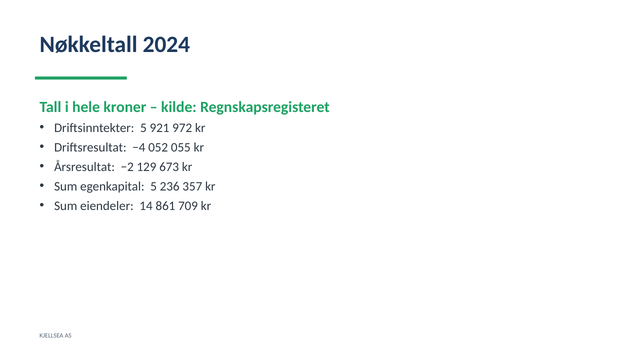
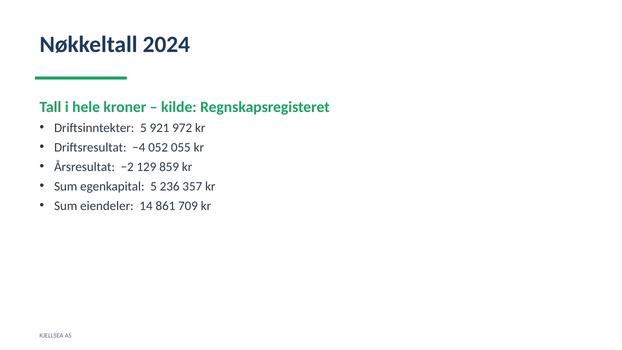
673: 673 -> 859
